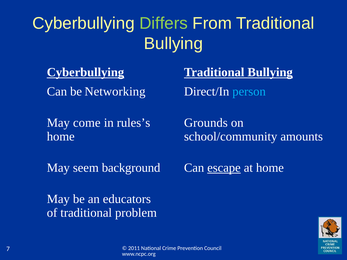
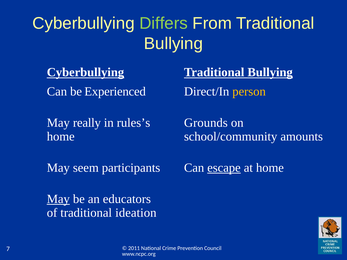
Networking: Networking -> Experienced
person colour: light blue -> yellow
come: come -> really
background: background -> participants
May at (58, 199) underline: none -> present
problem: problem -> ideation
